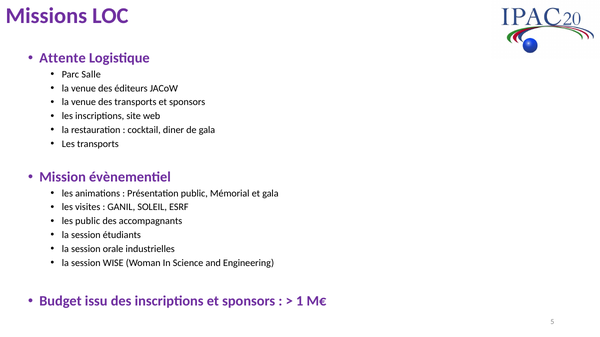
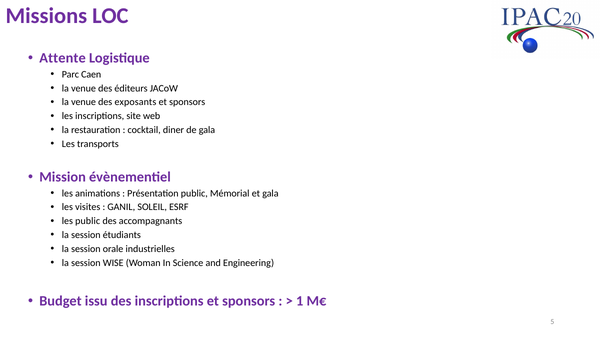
Salle: Salle -> Caen
des transports: transports -> exposants
